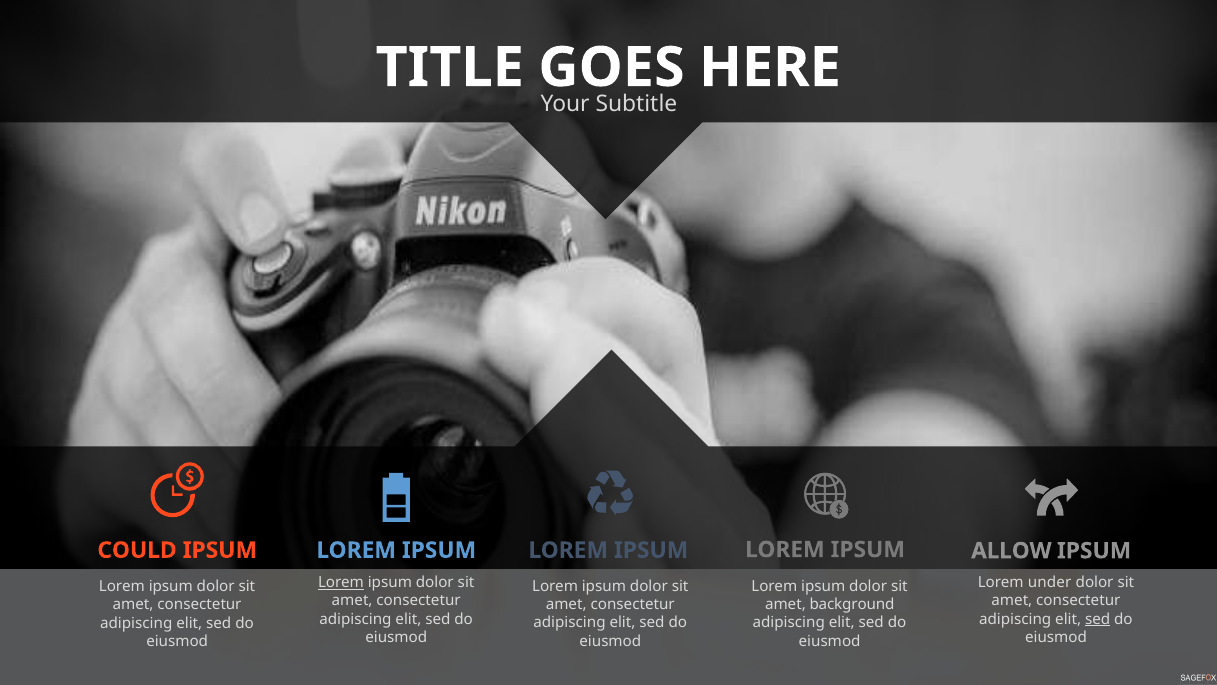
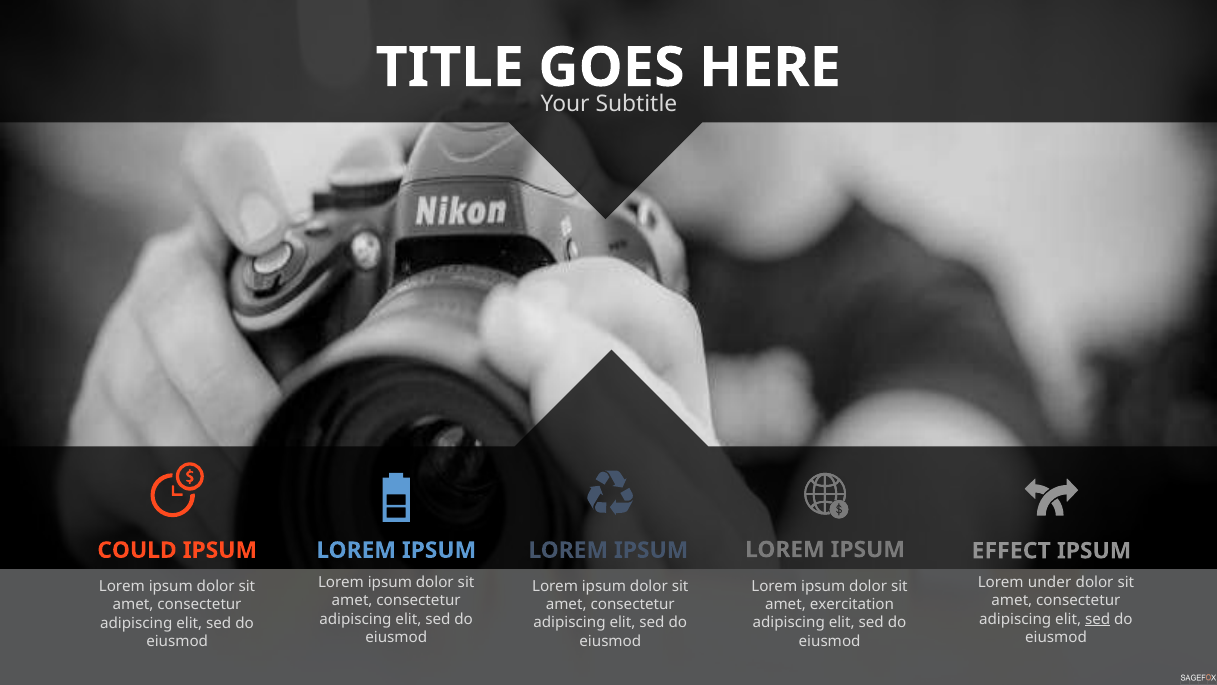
ALLOW: ALLOW -> EFFECT
Lorem at (341, 582) underline: present -> none
background: background -> exercitation
